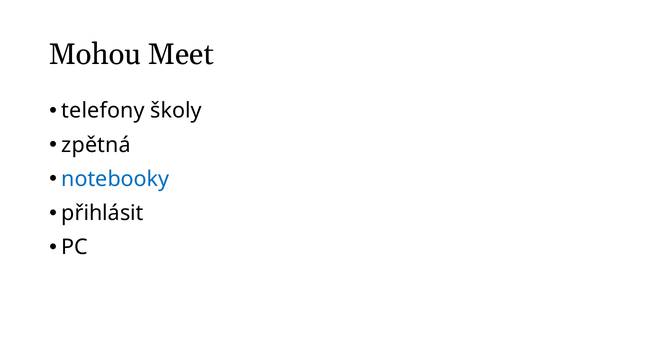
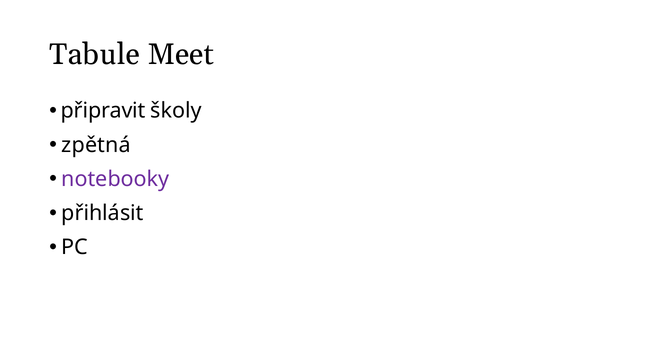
Mohou: Mohou -> Tabule
telefony: telefony -> připravit
notebooky colour: blue -> purple
